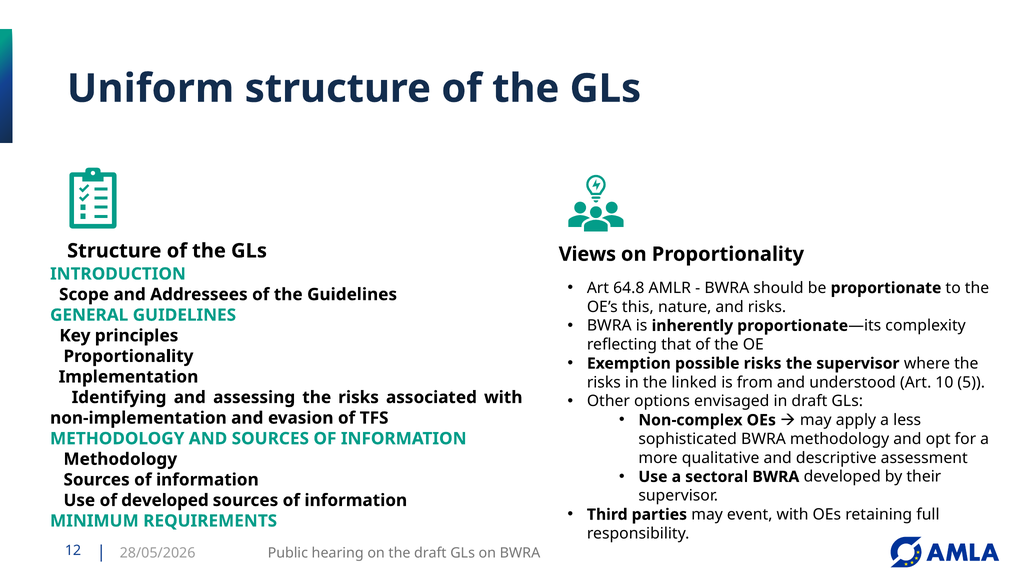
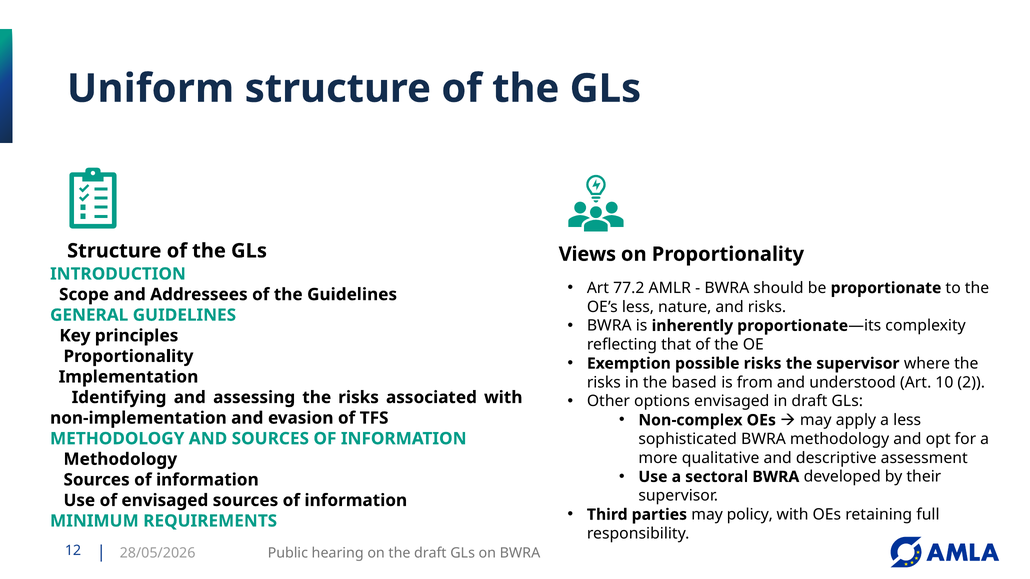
64.8: 64.8 -> 77.2
OE’s this: this -> less
linked: linked -> based
5: 5 -> 2
of developed: developed -> envisaged
event: event -> policy
